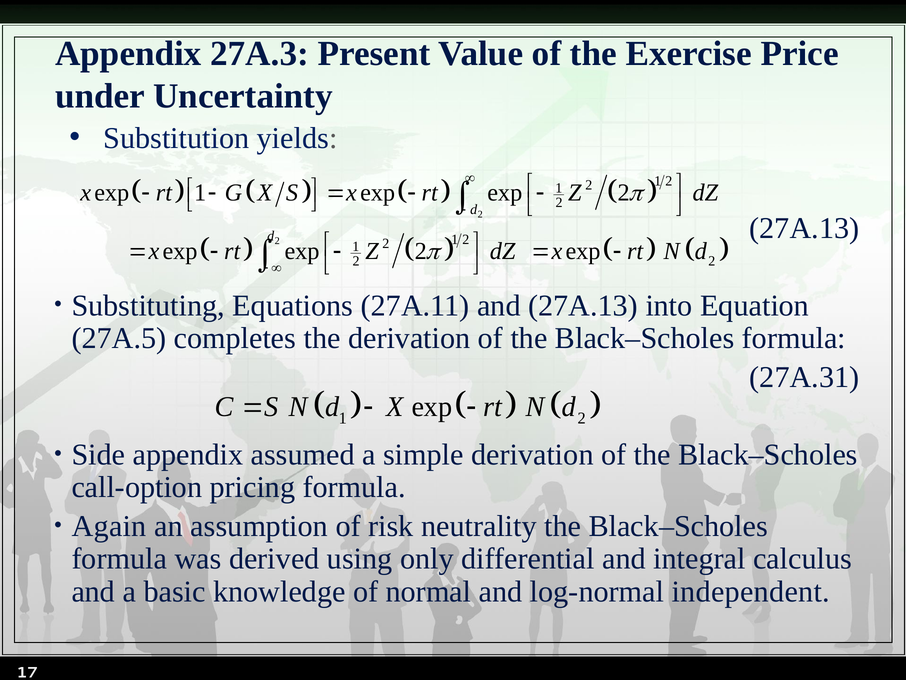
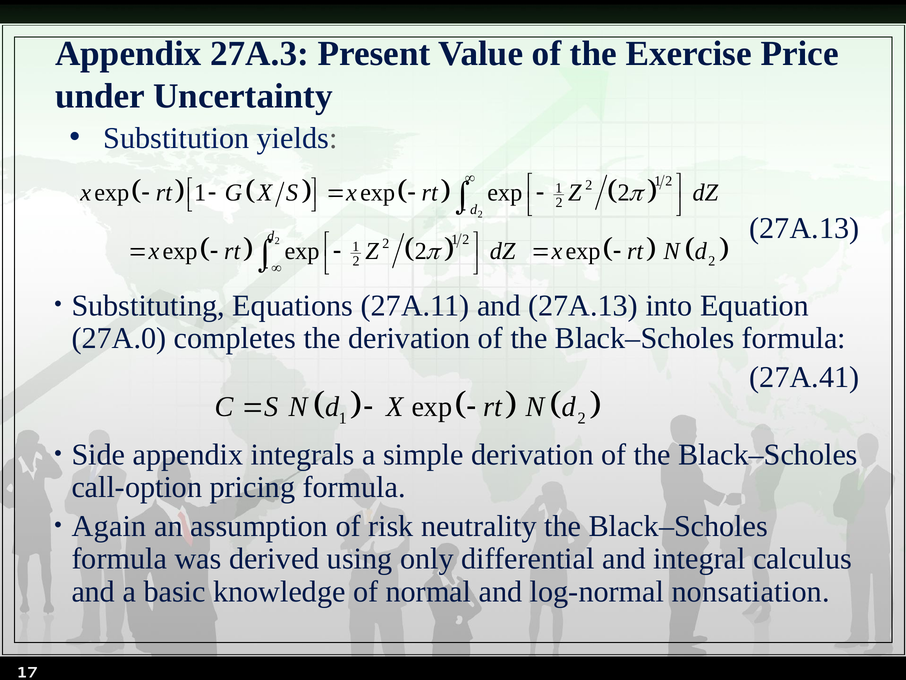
27A.5: 27A.5 -> 27A.0
27A.31: 27A.31 -> 27A.41
assumed: assumed -> integrals
independent: independent -> nonsatiation
